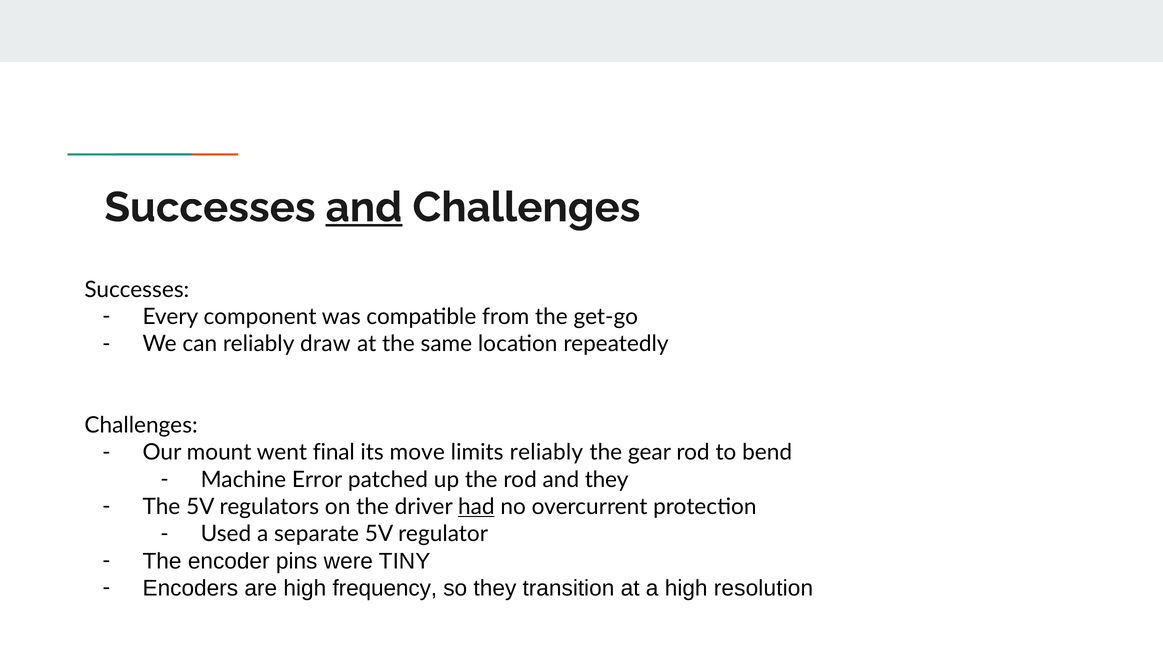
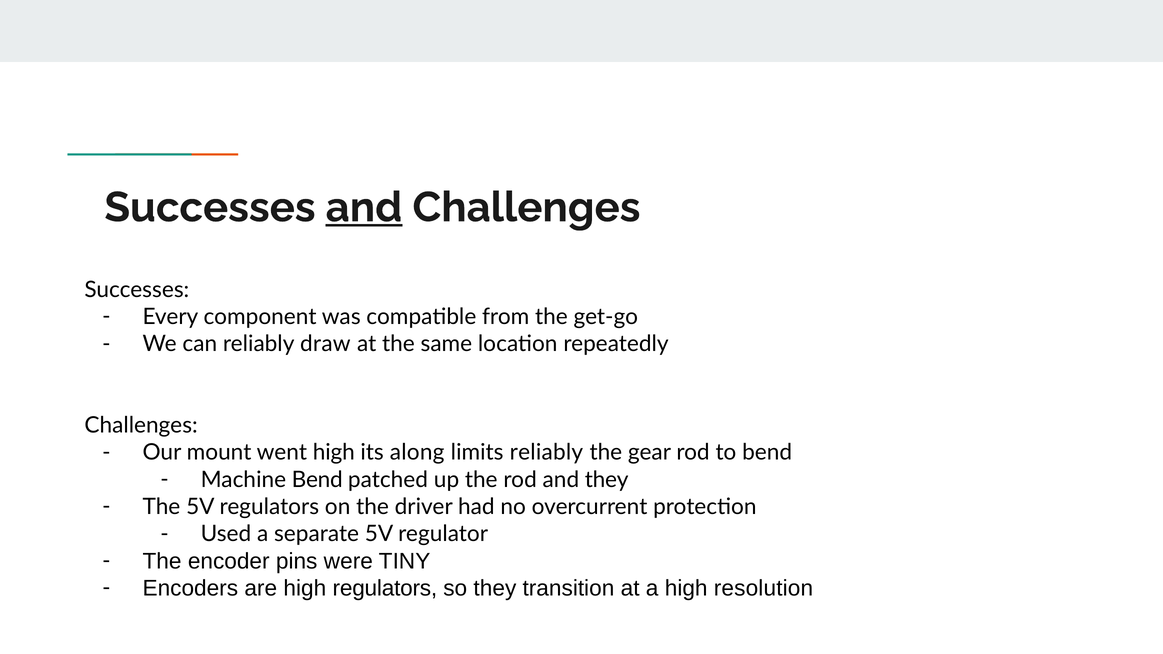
went final: final -> high
move: move -> along
Machine Error: Error -> Bend
had underline: present -> none
high frequency: frequency -> regulators
